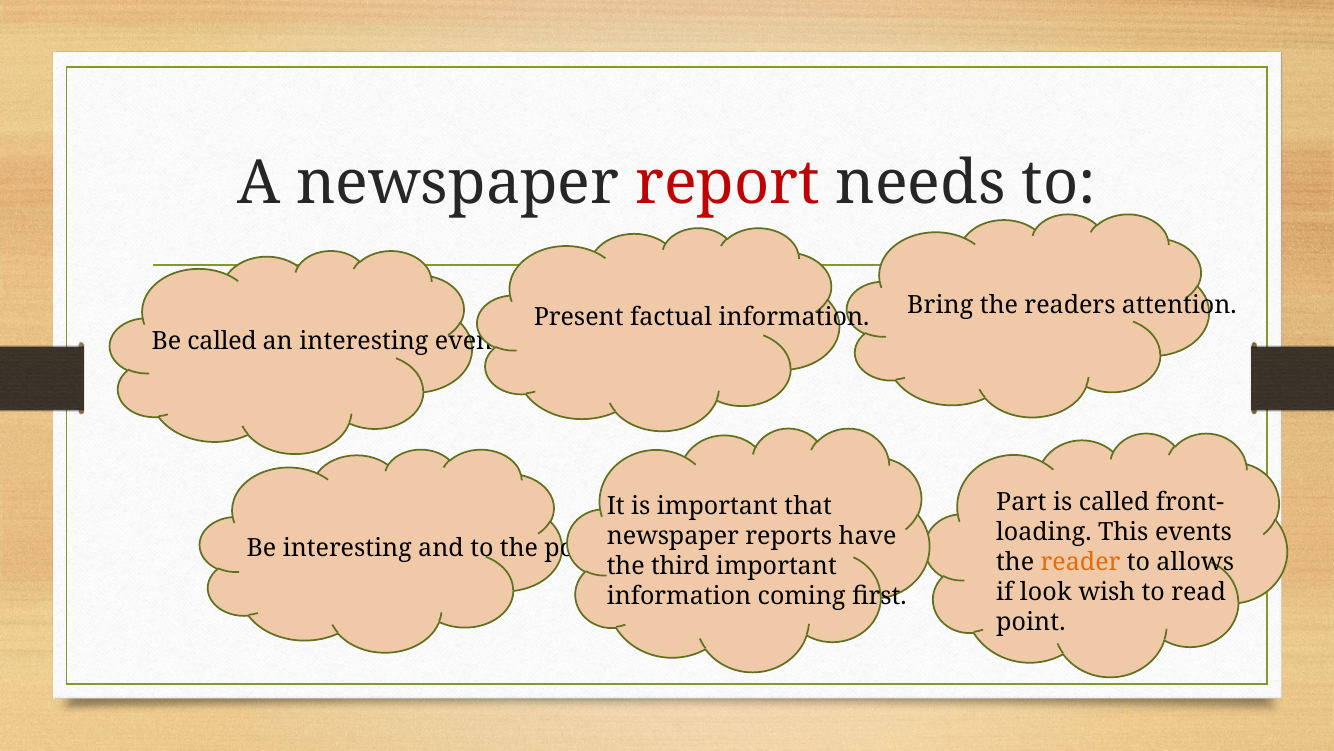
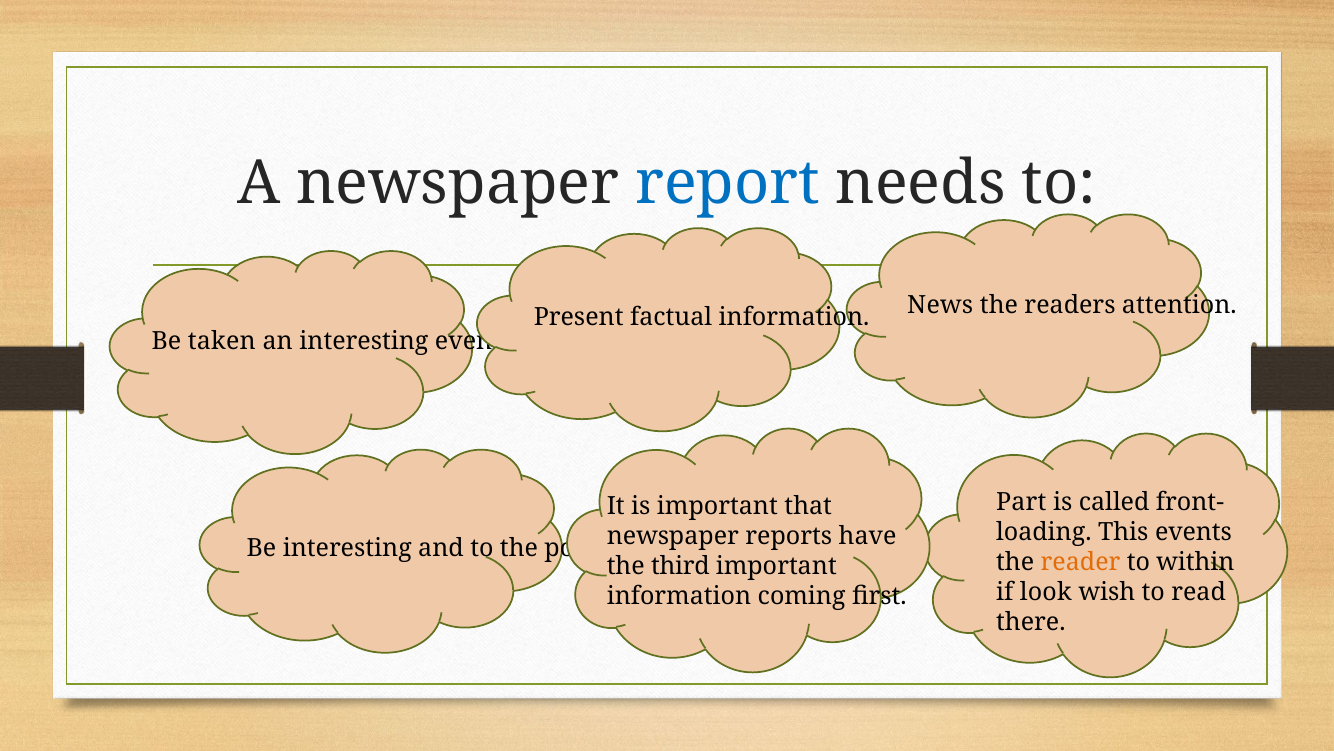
report colour: red -> blue
Bring: Bring -> News
Be called: called -> taken
allows: allows -> within
point at (1031, 622): point -> there
